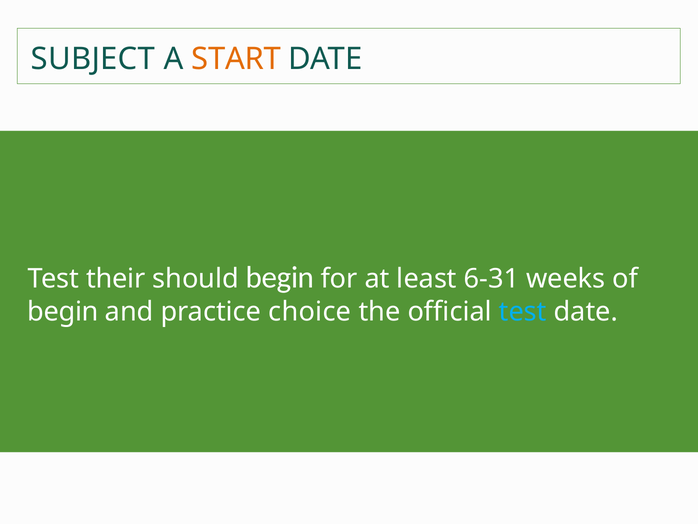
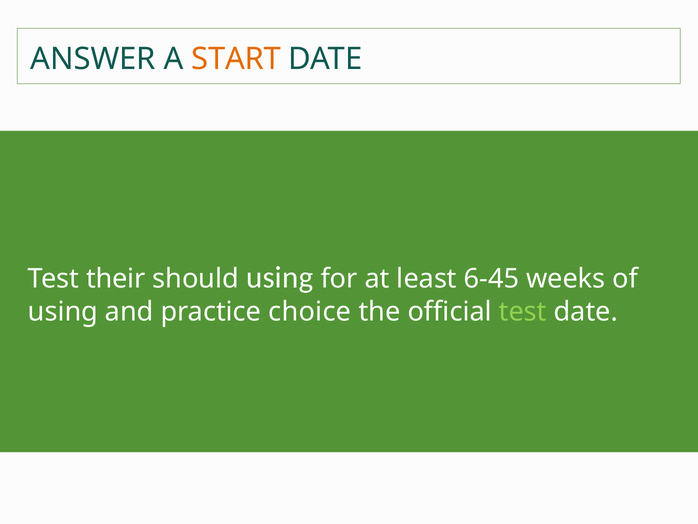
SUBJECT: SUBJECT -> ANSWER
should begin: begin -> using
6-31: 6-31 -> 6-45
begin at (63, 312): begin -> using
test at (523, 312) colour: light blue -> light green
